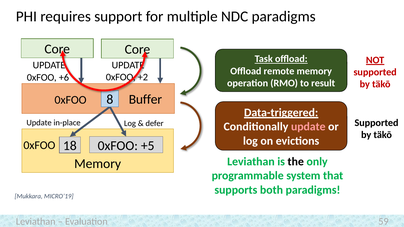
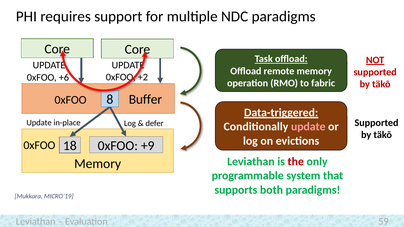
result: result -> fabric
+5: +5 -> +9
the colour: black -> red
